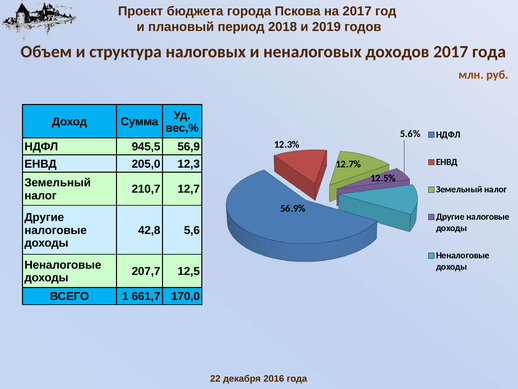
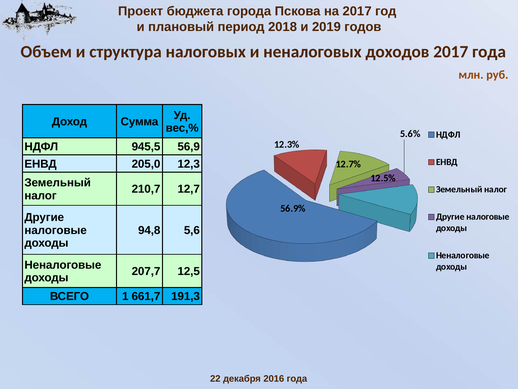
42,8: 42,8 -> 94,8
170,0: 170,0 -> 191,3
